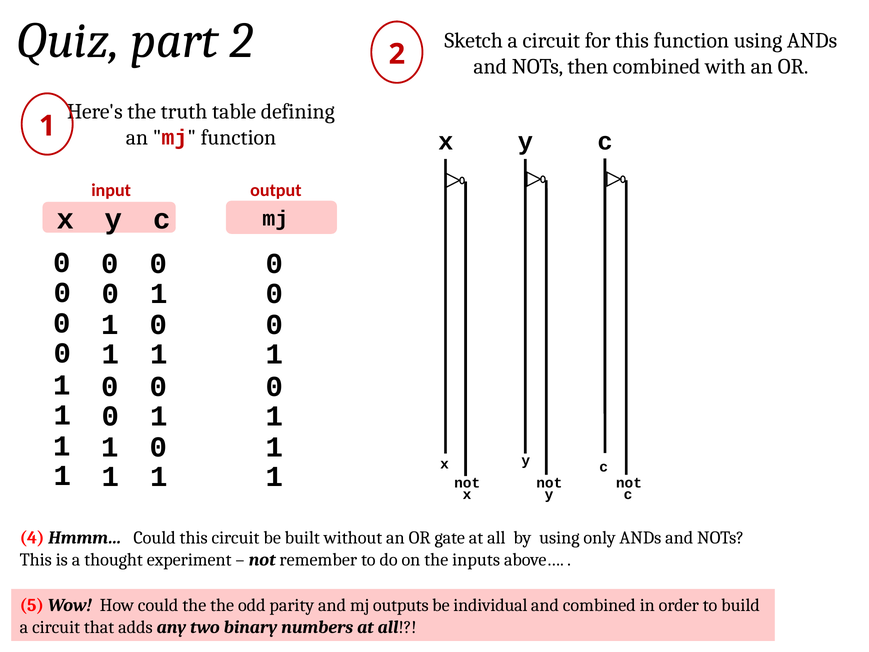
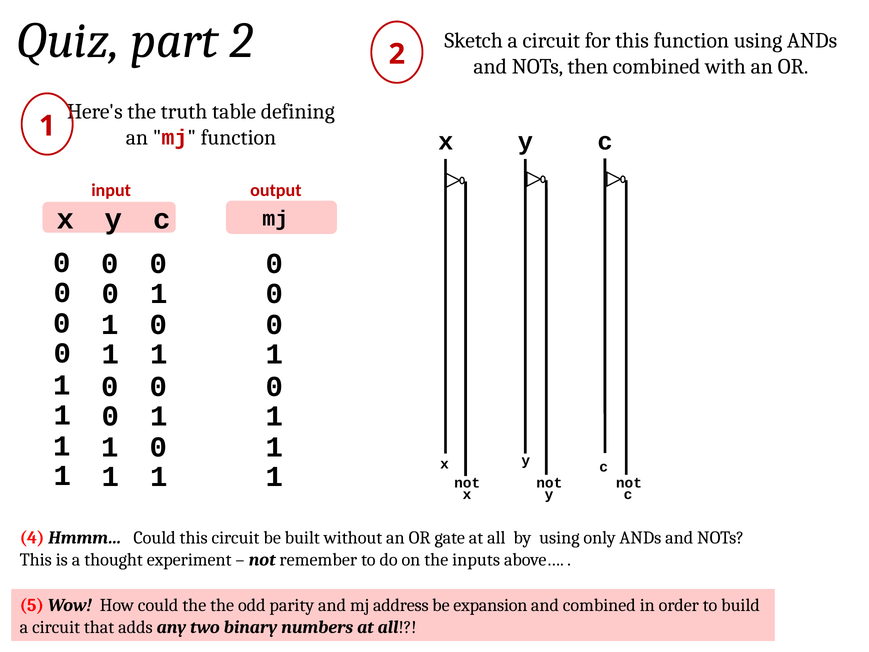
outputs: outputs -> address
individual: individual -> expansion
